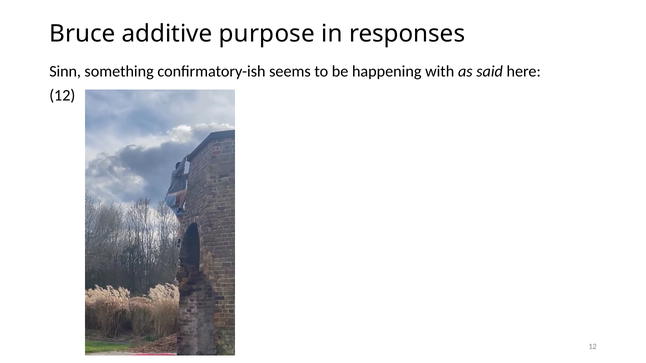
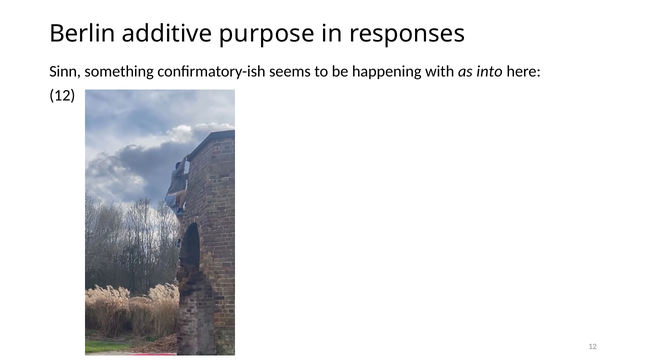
Bruce: Bruce -> Berlin
said: said -> into
